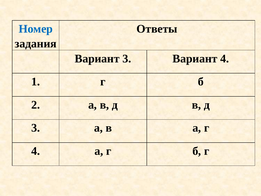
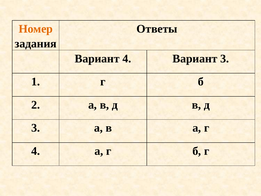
Номер colour: blue -> orange
Вариант 3: 3 -> 4
Вариант 4: 4 -> 3
